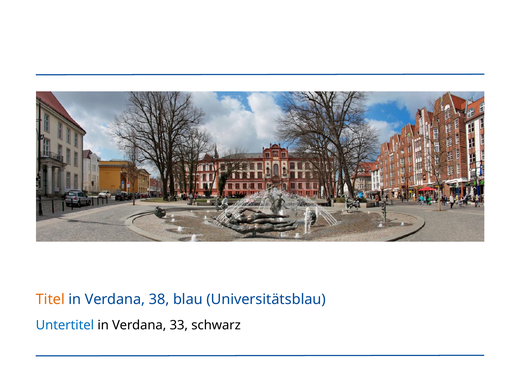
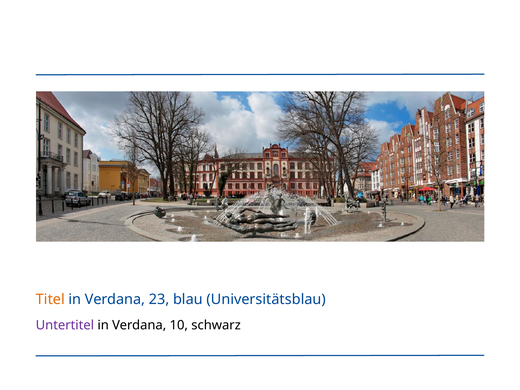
38: 38 -> 23
Untertitel colour: blue -> purple
33: 33 -> 10
